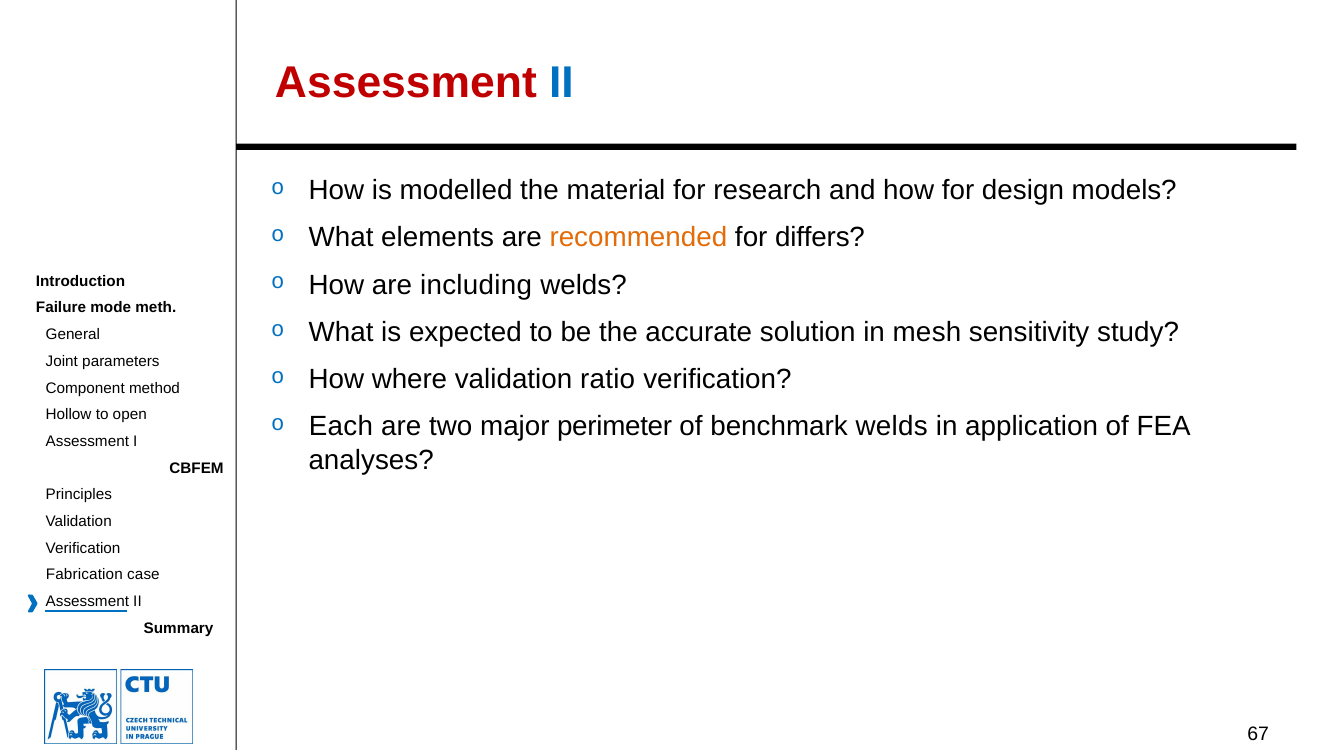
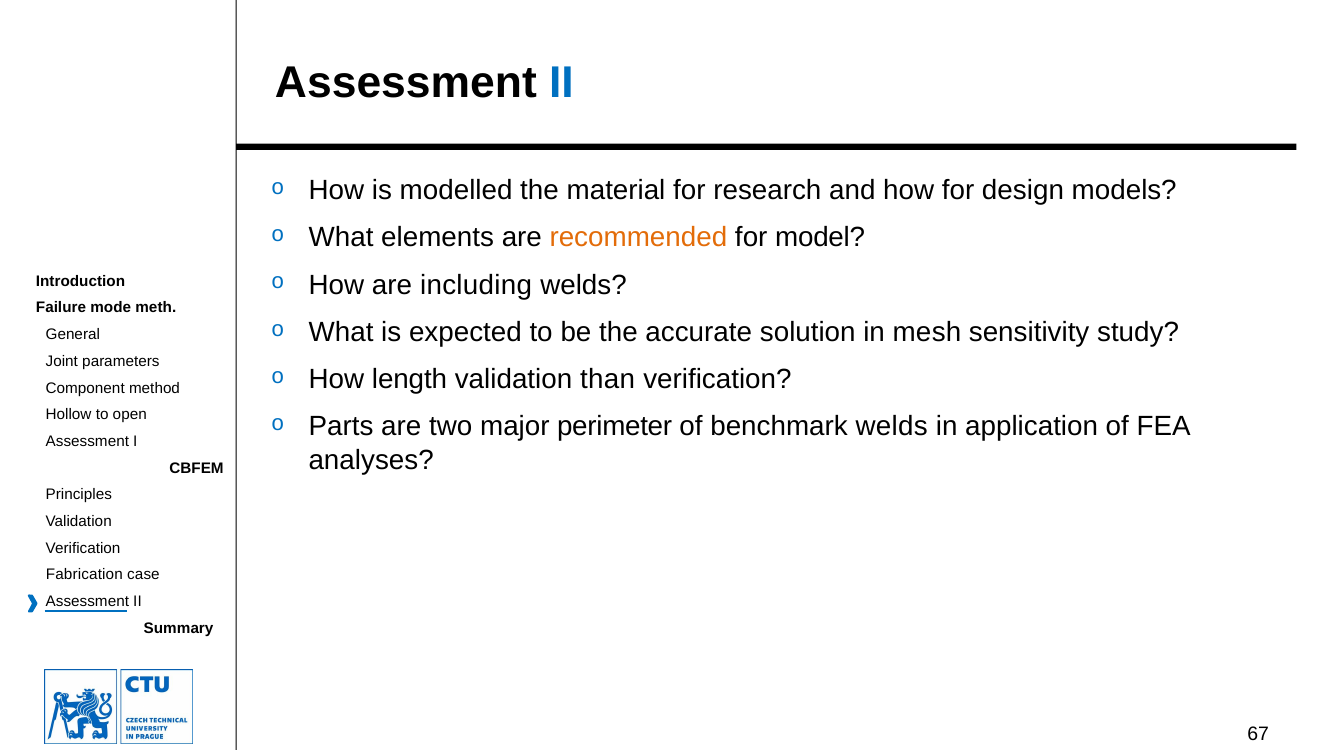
Assessment at (406, 83) colour: red -> black
differs: differs -> model
where: where -> length
ratio: ratio -> than
Each: Each -> Parts
